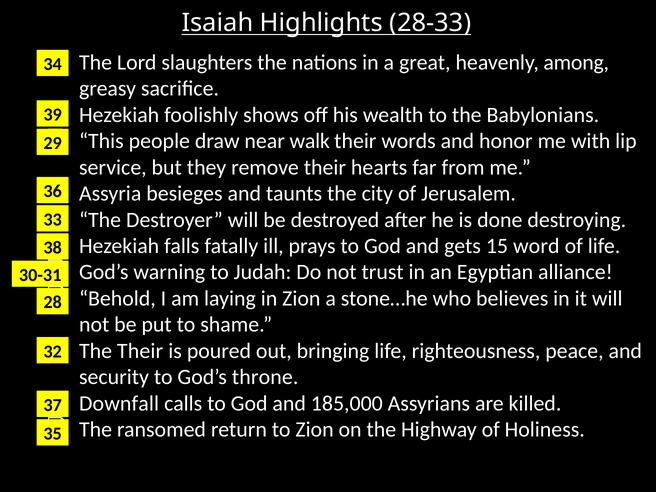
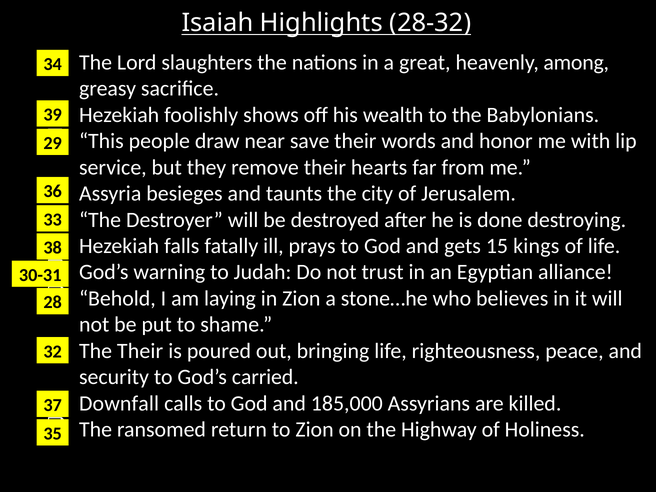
28-33: 28-33 -> 28-32
walk: walk -> save
word: word -> kings
throne: throne -> carried
